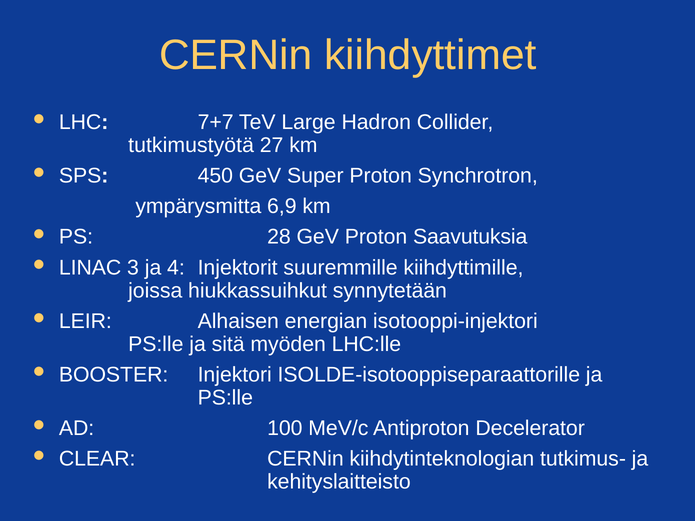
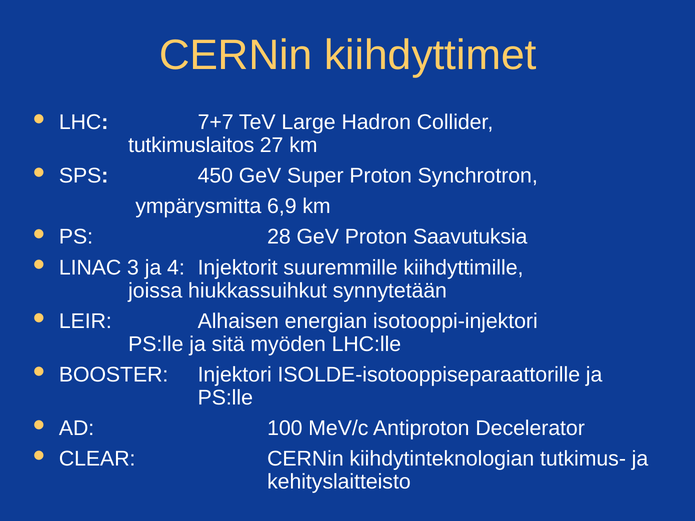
tutkimustyötä: tutkimustyötä -> tutkimuslaitos
